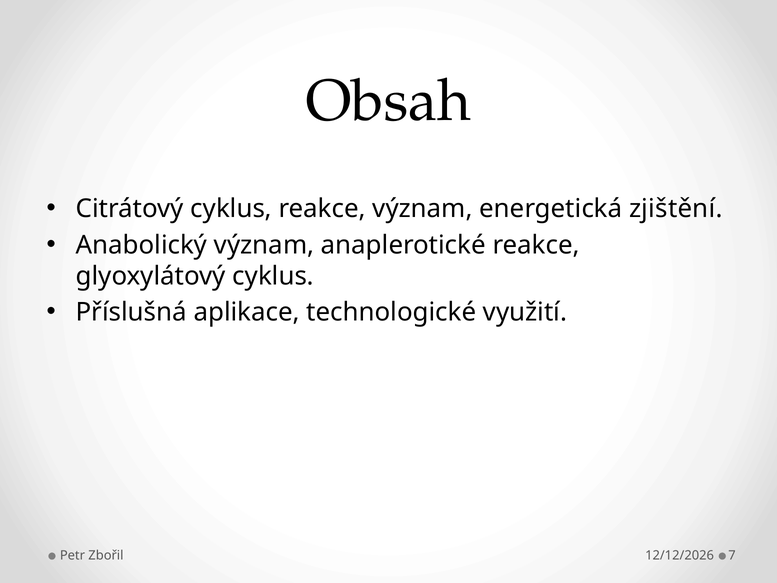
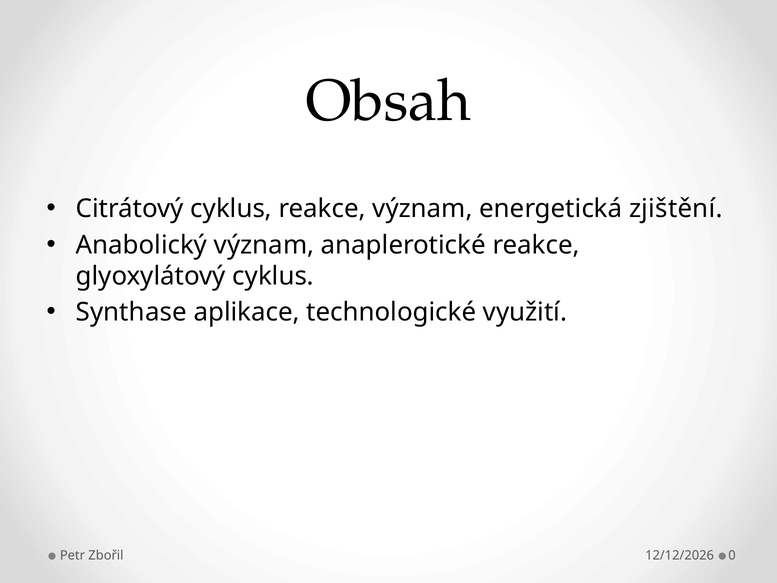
Příslušná: Příslušná -> Synthase
7: 7 -> 0
